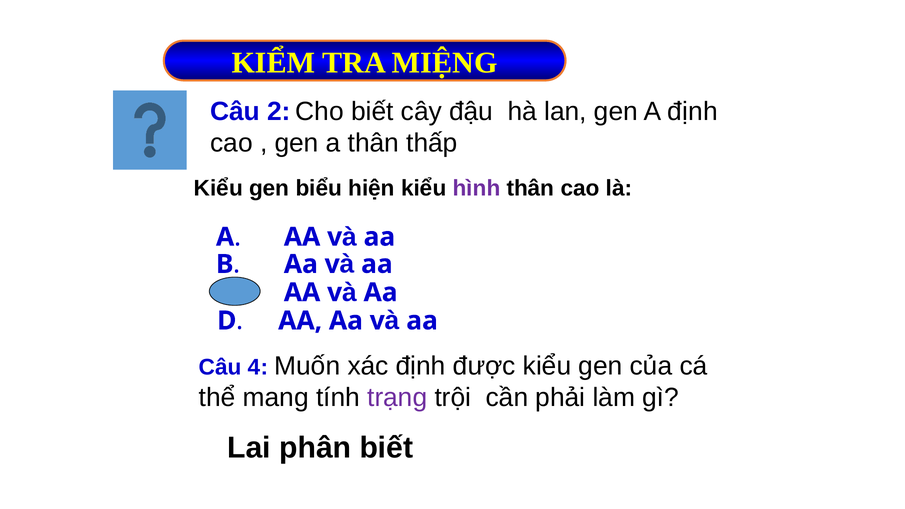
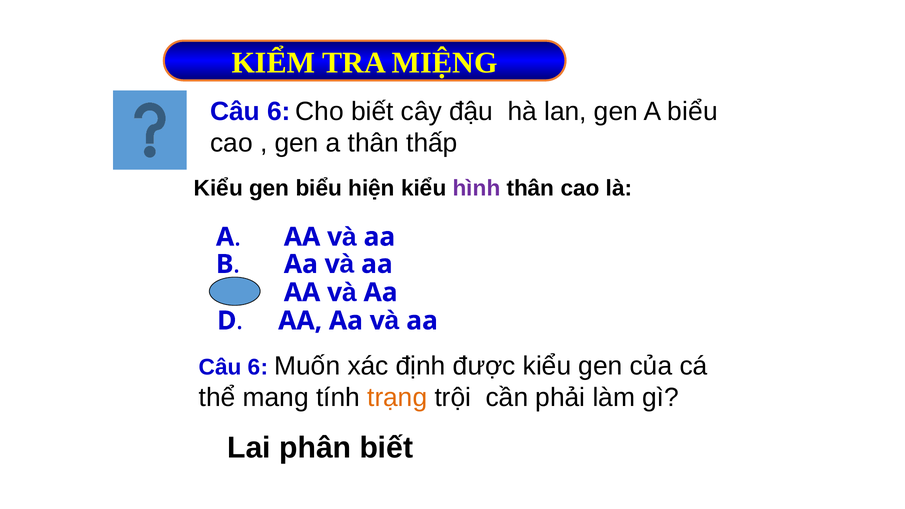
2 at (279, 112): 2 -> 6
A định: định -> biểu
4 at (258, 367): 4 -> 6
trạng colour: purple -> orange
